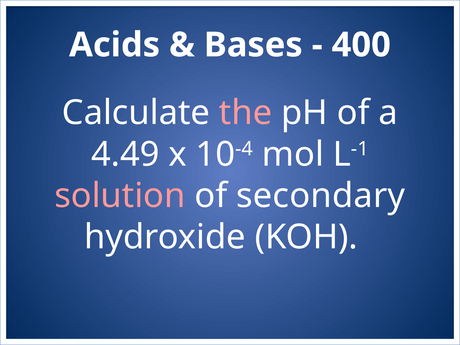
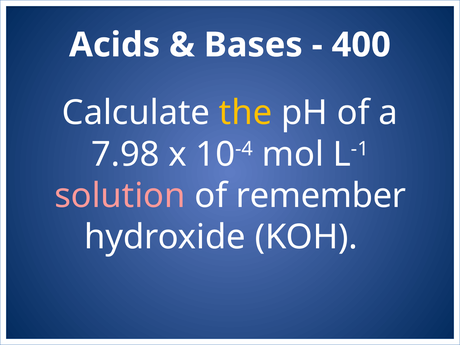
the colour: pink -> yellow
4.49: 4.49 -> 7.98
secondary: secondary -> remember
